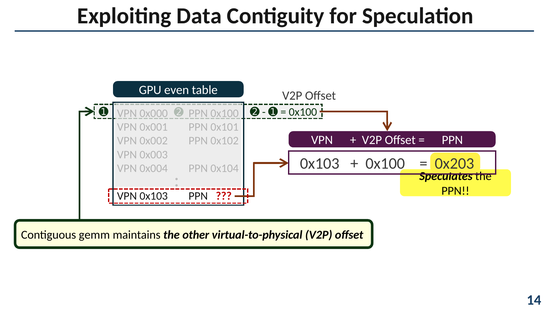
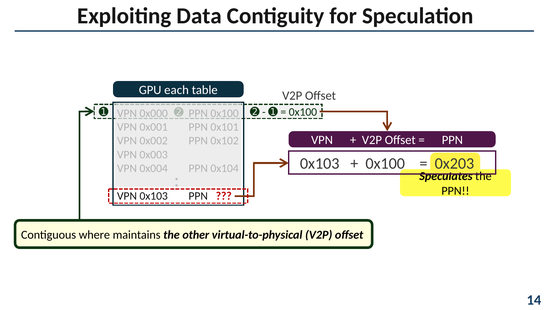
even: even -> each
gemm: gemm -> where
